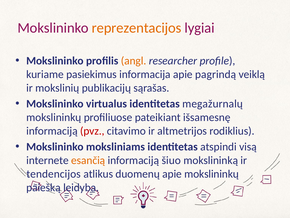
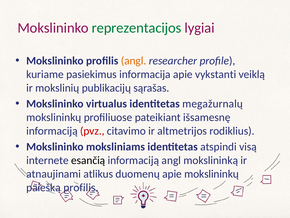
reprezentacijos colour: orange -> green
pagrindą: pagrindą -> vykstanti
esančią colour: orange -> black
informaciją šiuo: šiuo -> angl
tendencijos: tendencijos -> atnaujinami
paiešką leidyba: leidyba -> profilis
